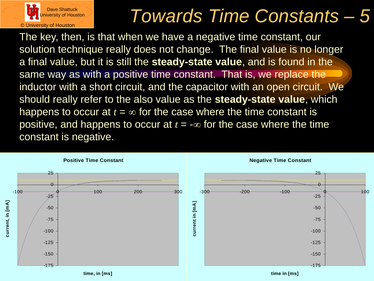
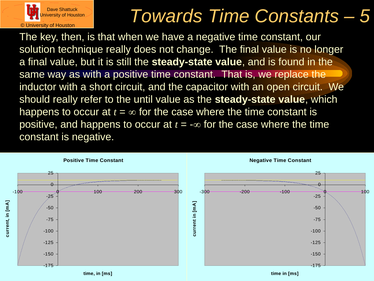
also: also -> until
